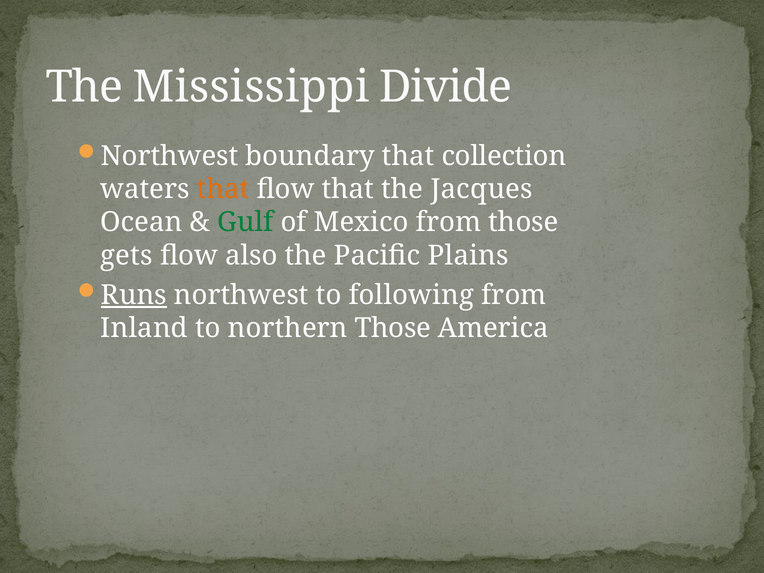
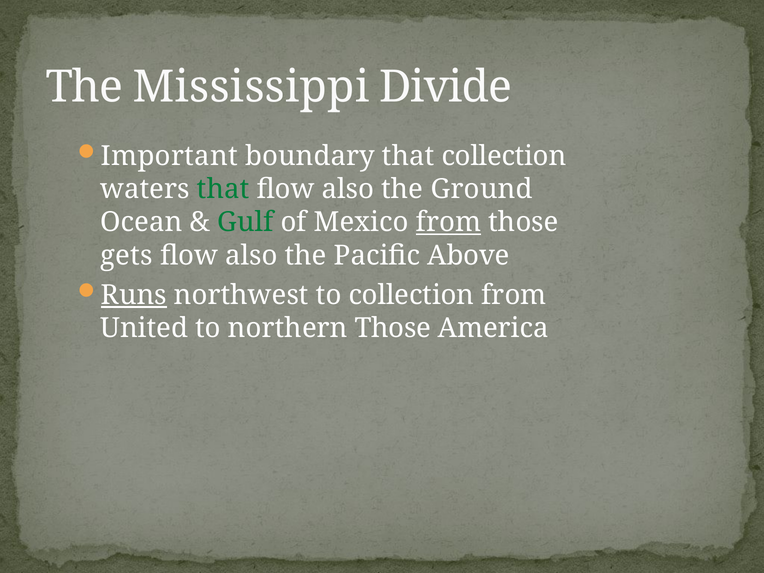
Northwest at (170, 156): Northwest -> Important
that at (223, 189) colour: orange -> green
that at (348, 189): that -> also
Jacques: Jacques -> Ground
from at (448, 222) underline: none -> present
Plains: Plains -> Above
to following: following -> collection
Inland: Inland -> United
